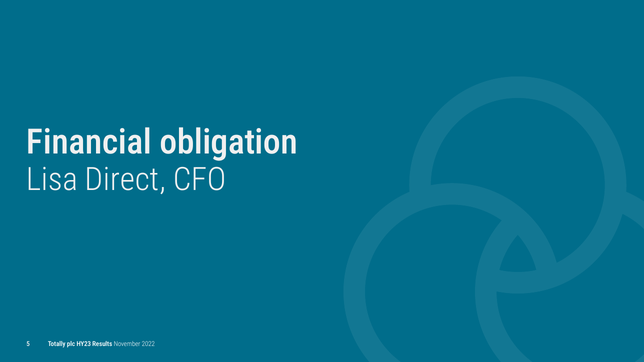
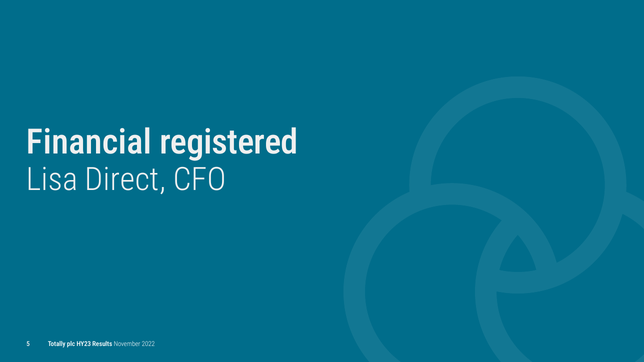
obligation: obligation -> registered
